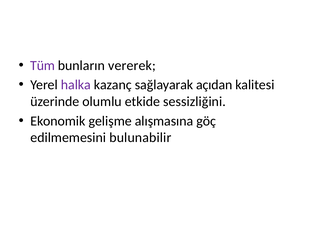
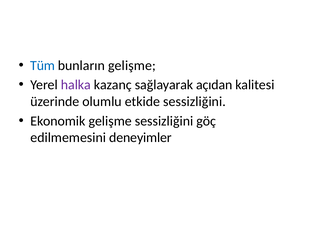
Tüm colour: purple -> blue
bunların vererek: vererek -> gelişme
gelişme alışmasına: alışmasına -> sessizliğini
bulunabilir: bulunabilir -> deneyimler
